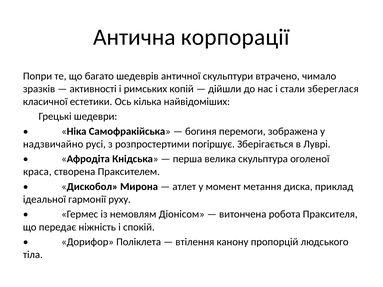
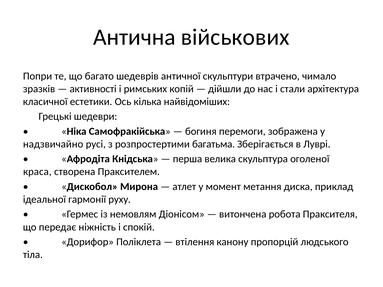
корпорації: корпорації -> військових
збереглася: збереглася -> архітектура
погіршує: погіршує -> багатьма
